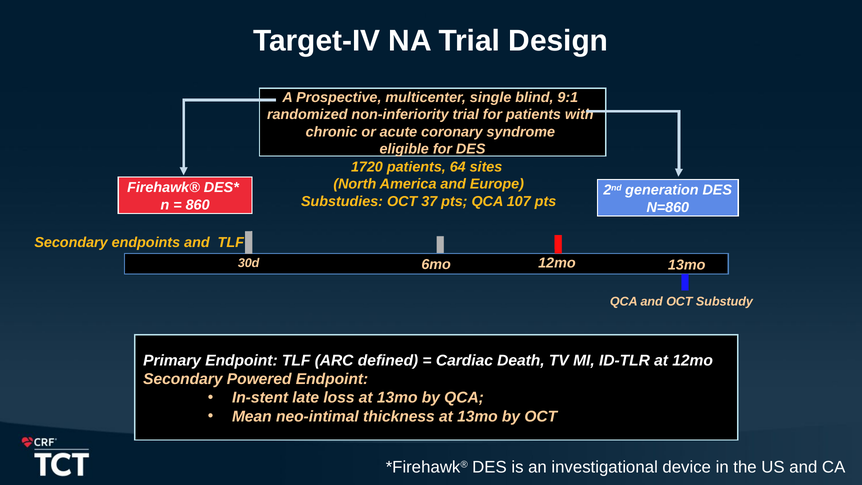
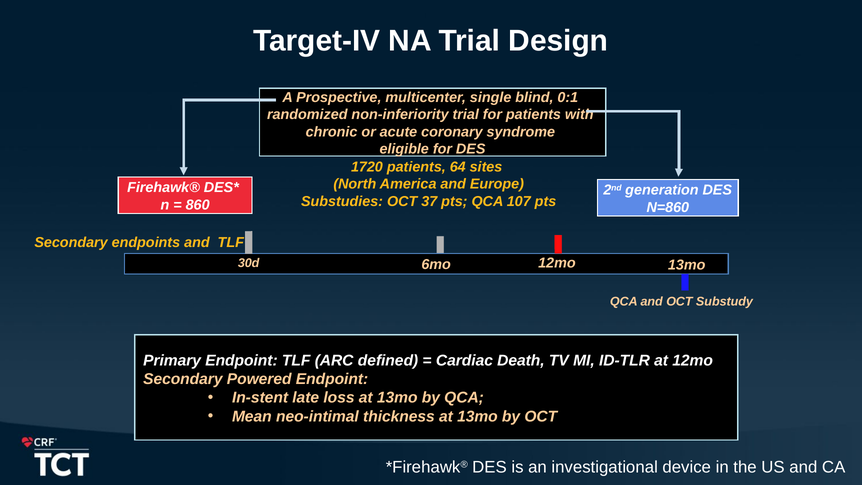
9:1: 9:1 -> 0:1
